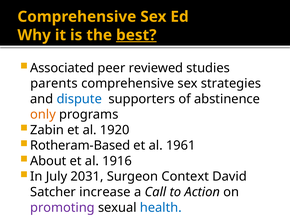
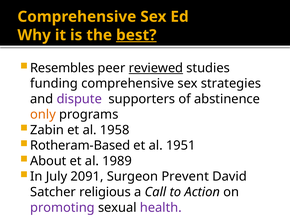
Associated: Associated -> Resembles
reviewed underline: none -> present
parents: parents -> funding
dispute colour: blue -> purple
1920: 1920 -> 1958
1961: 1961 -> 1951
1916: 1916 -> 1989
2031: 2031 -> 2091
Context: Context -> Prevent
increase: increase -> religious
health colour: blue -> purple
